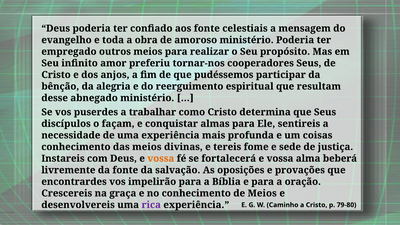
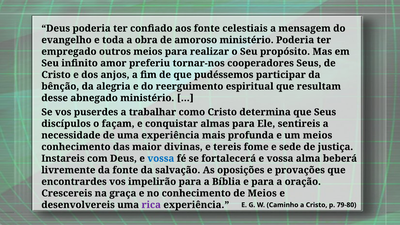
um coisas: coisas -> meios
das meios: meios -> maior
vossa at (161, 158) colour: orange -> blue
